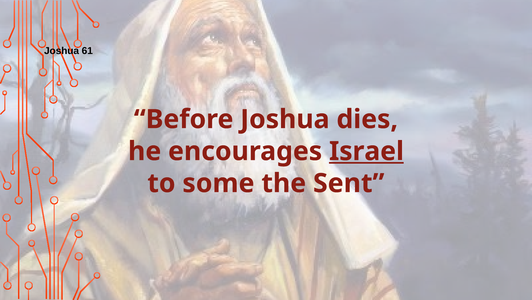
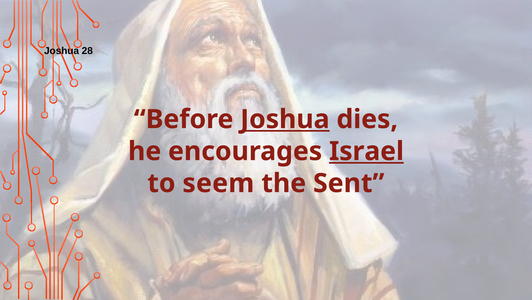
61: 61 -> 28
Joshua at (285, 119) underline: none -> present
some: some -> seem
